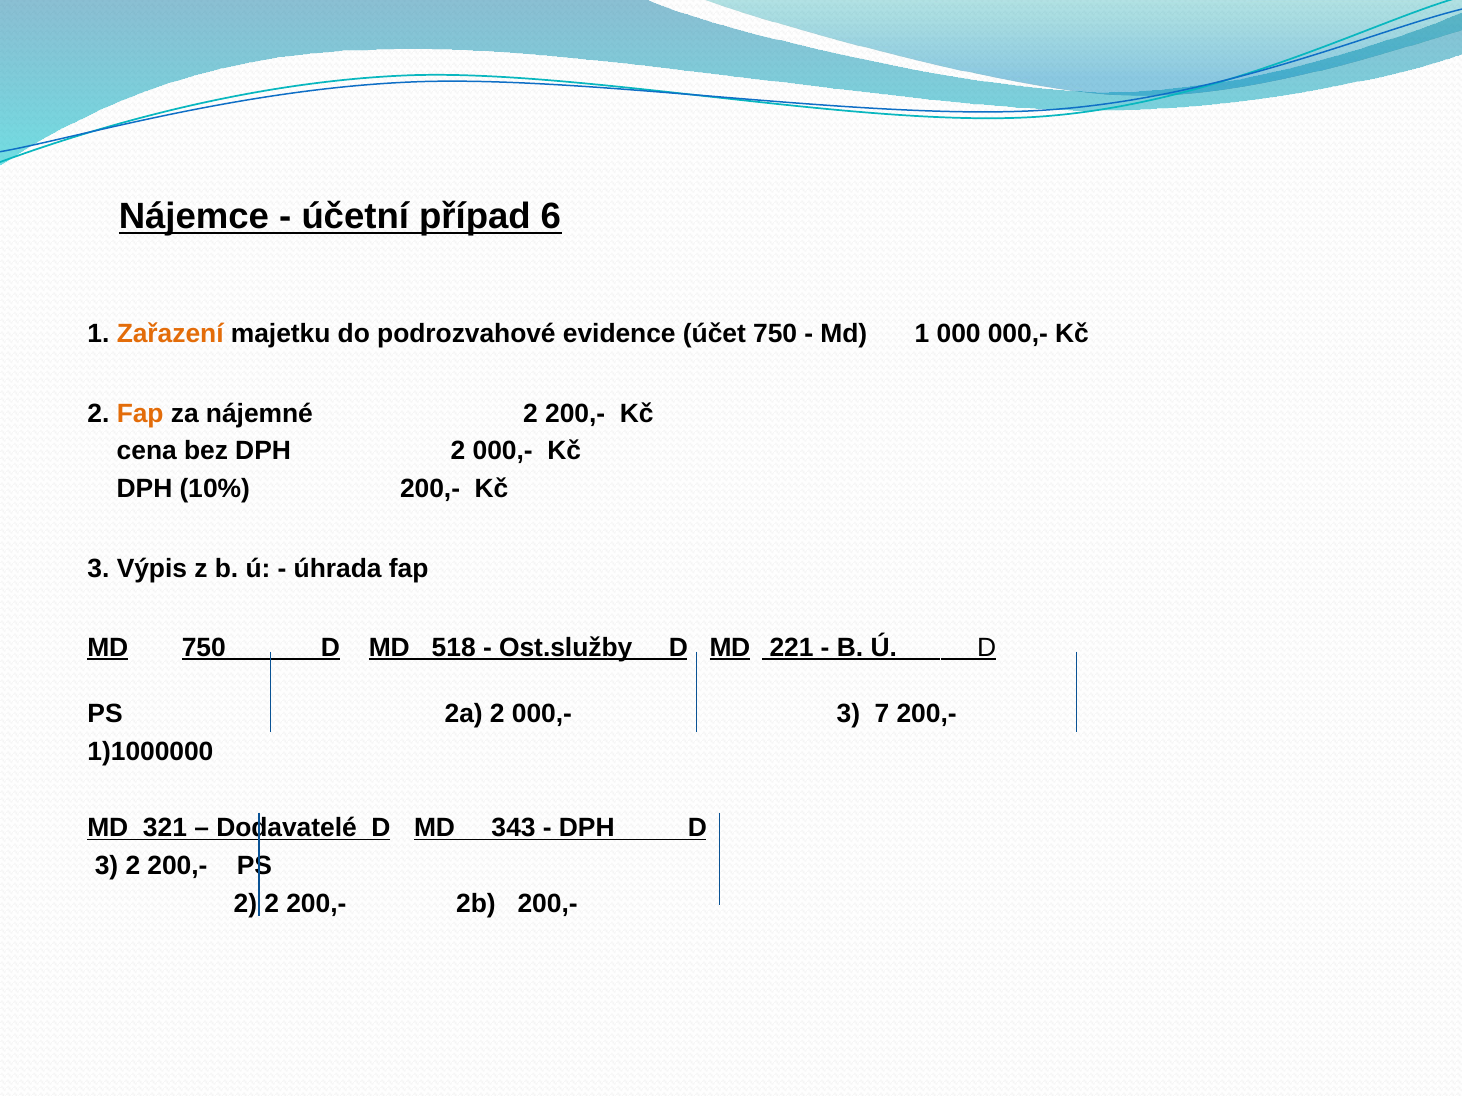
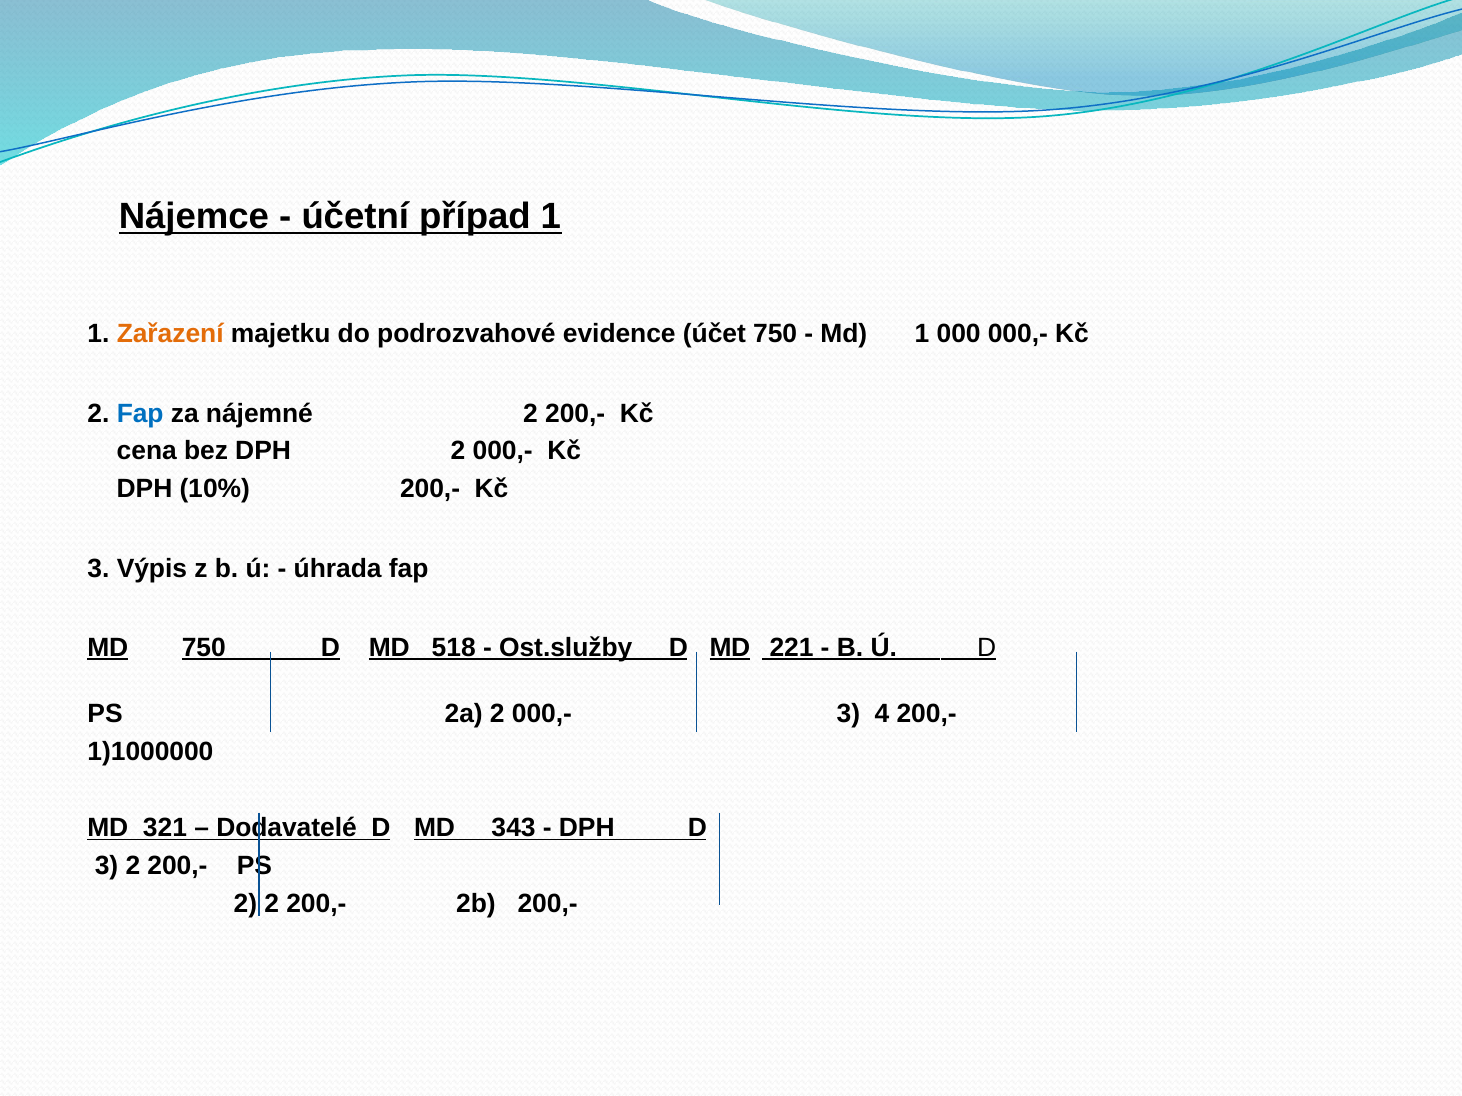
případ 6: 6 -> 1
Fap at (140, 413) colour: orange -> blue
7: 7 -> 4
